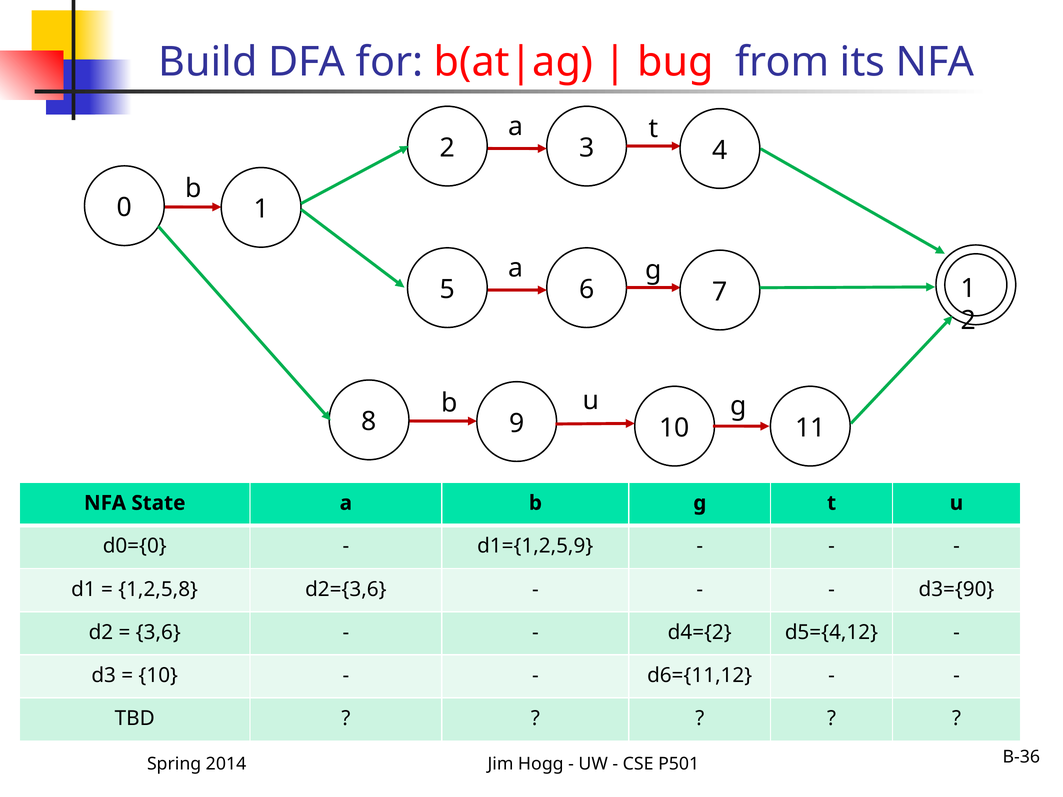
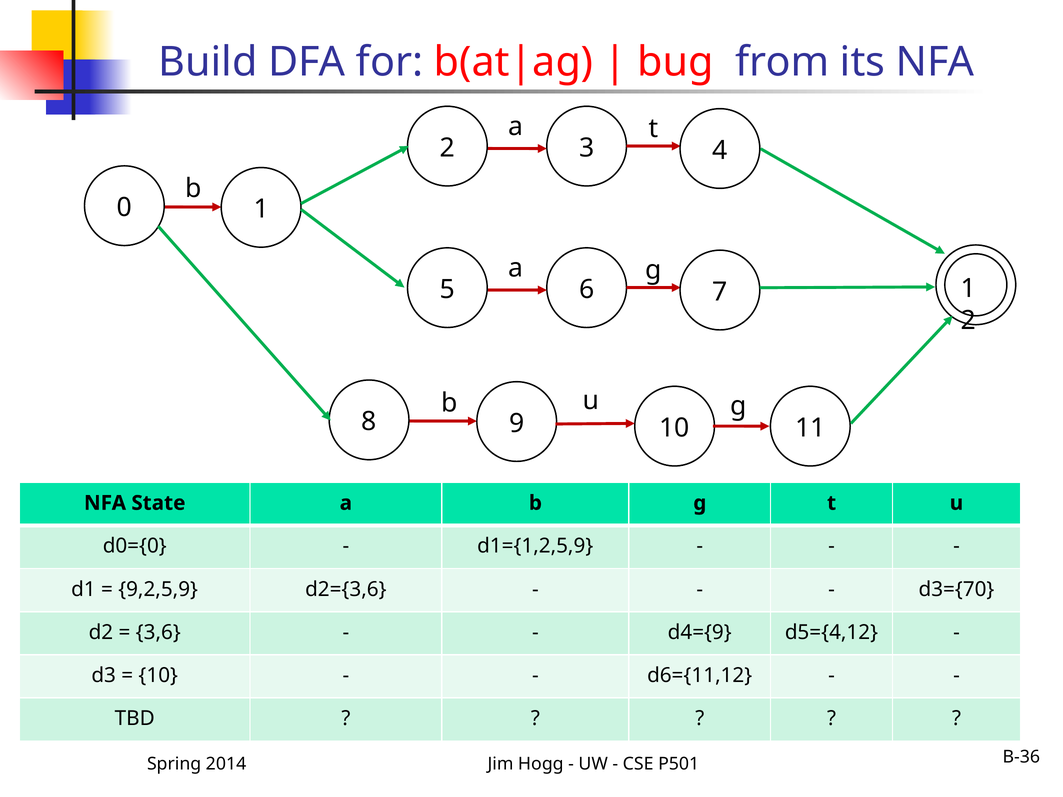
1,2,5,8: 1,2,5,8 -> 9,2,5,9
d3={90: d3={90 -> d3={70
d4={2: d4={2 -> d4={9
